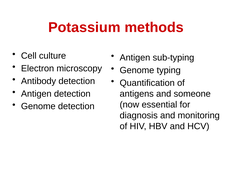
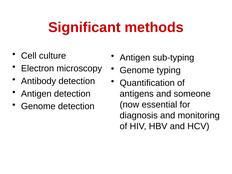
Potassium: Potassium -> Significant
